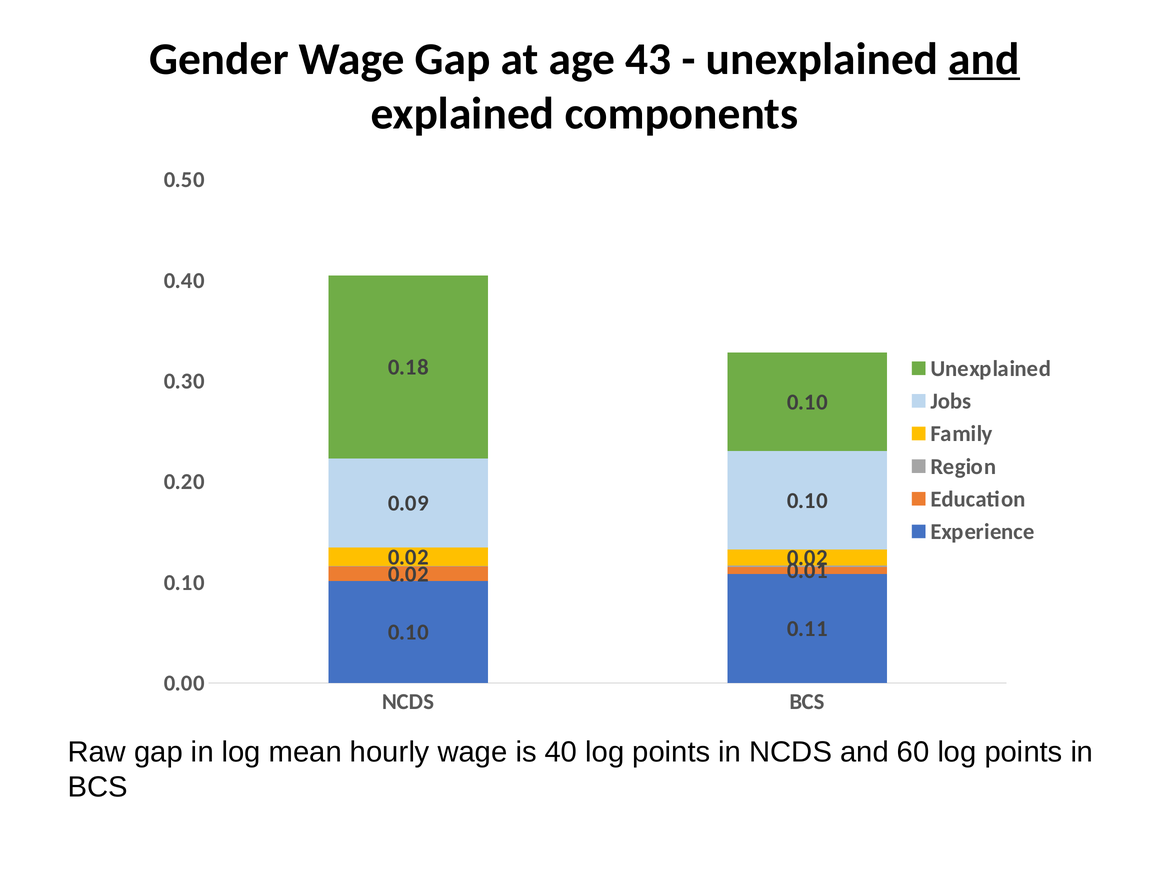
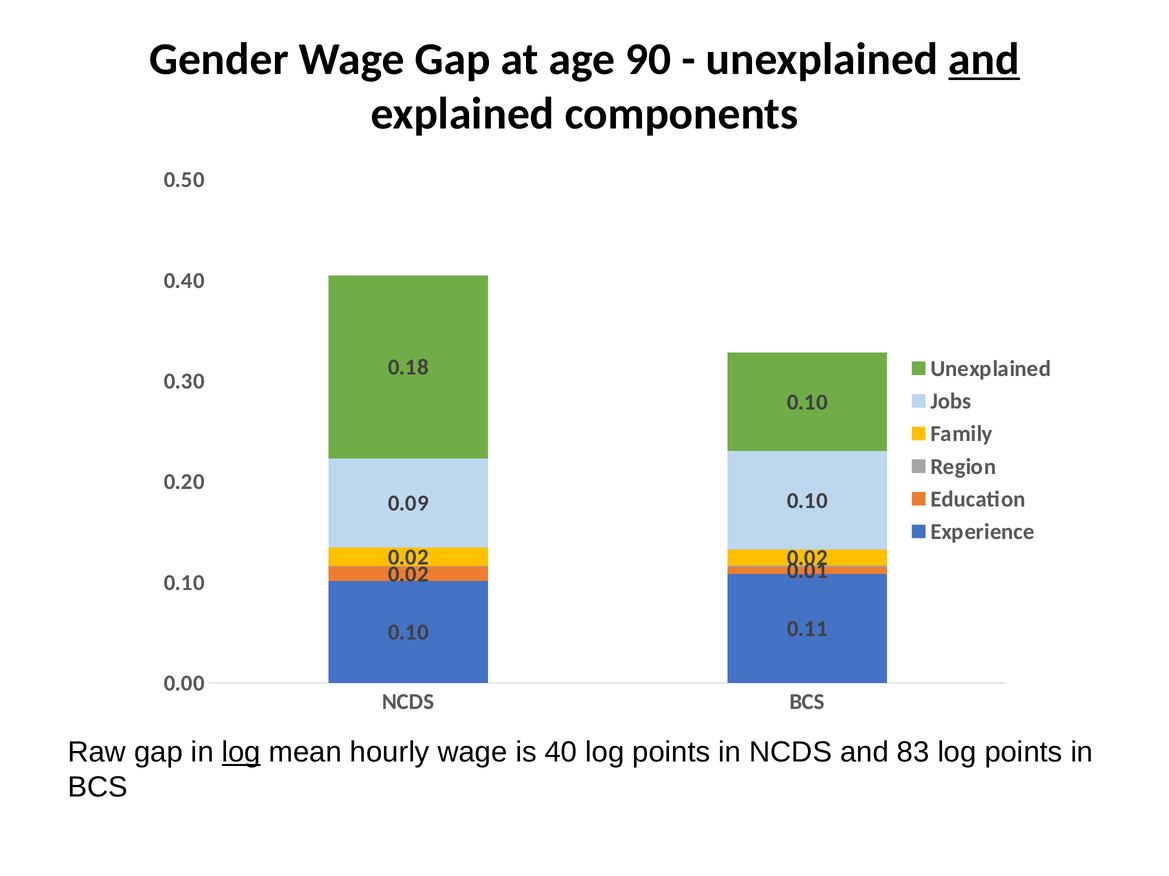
43: 43 -> 90
log at (241, 753) underline: none -> present
60: 60 -> 83
